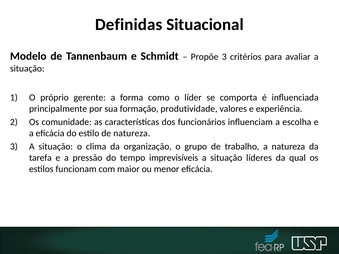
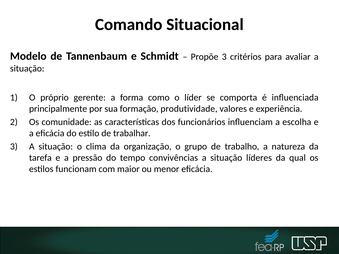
Definidas: Definidas -> Comando
de natureza: natureza -> trabalhar
imprevisíveis: imprevisíveis -> convivências
